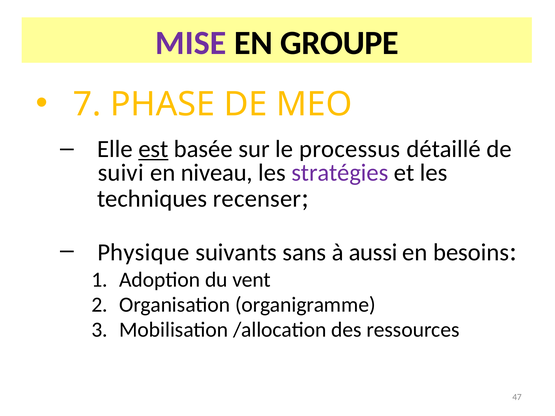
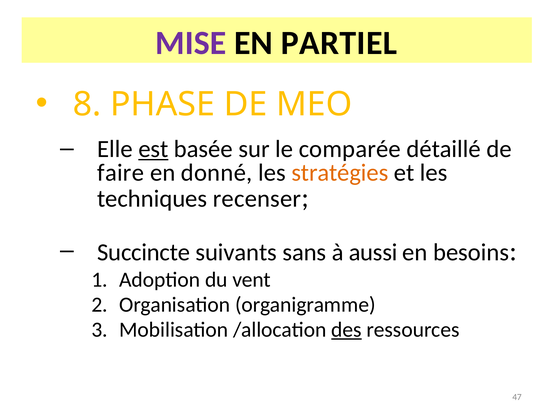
GROUPE: GROUPE -> PARTIEL
7: 7 -> 8
processus: processus -> comparée
suivi: suivi -> faire
niveau: niveau -> donné
stratégies colour: purple -> orange
Physique: Physique -> Succincte
des underline: none -> present
